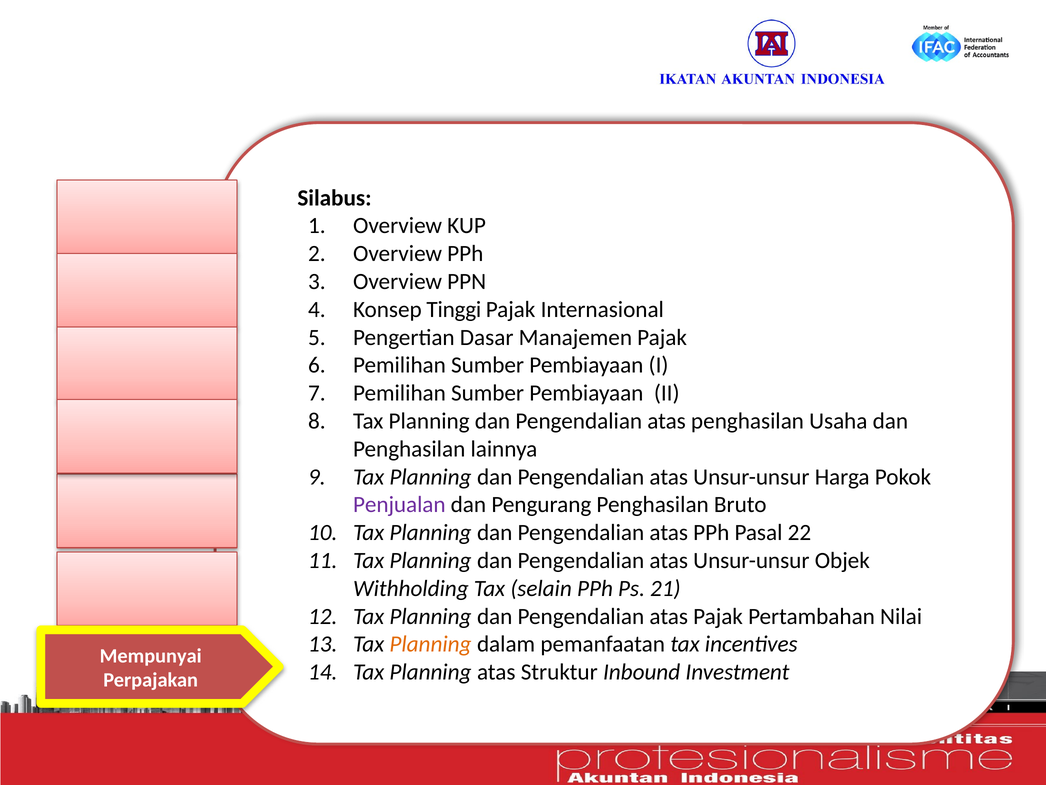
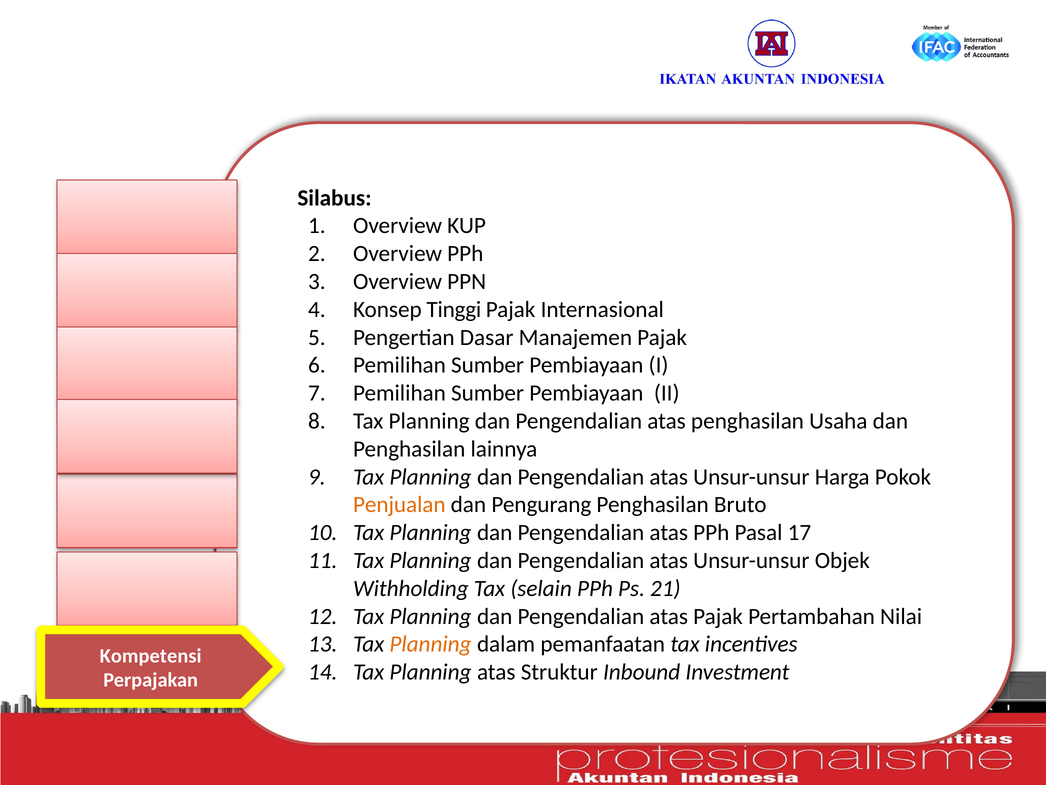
Penjualan colour: purple -> orange
22: 22 -> 17
Mempunyai: Mempunyai -> Kompetensi
